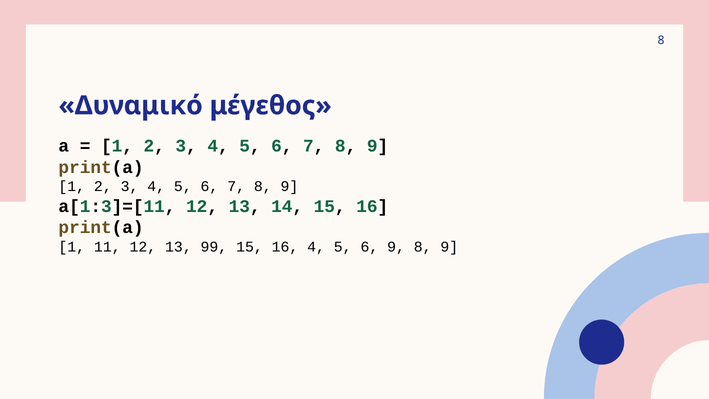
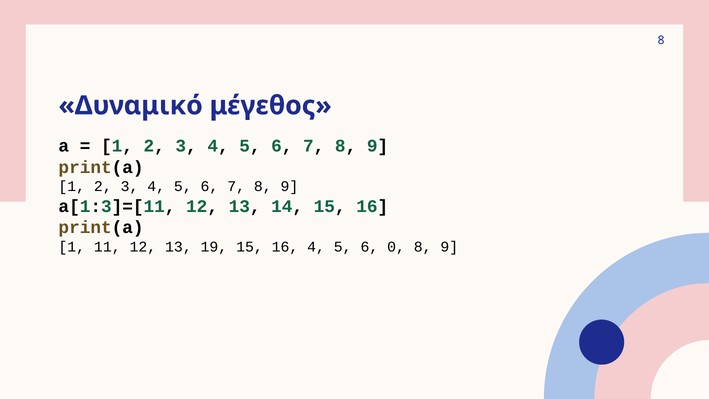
99: 99 -> 19
6 9: 9 -> 0
